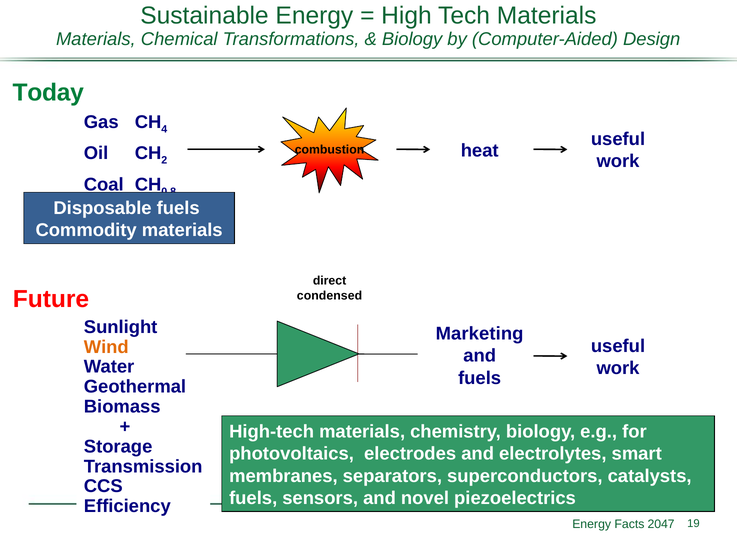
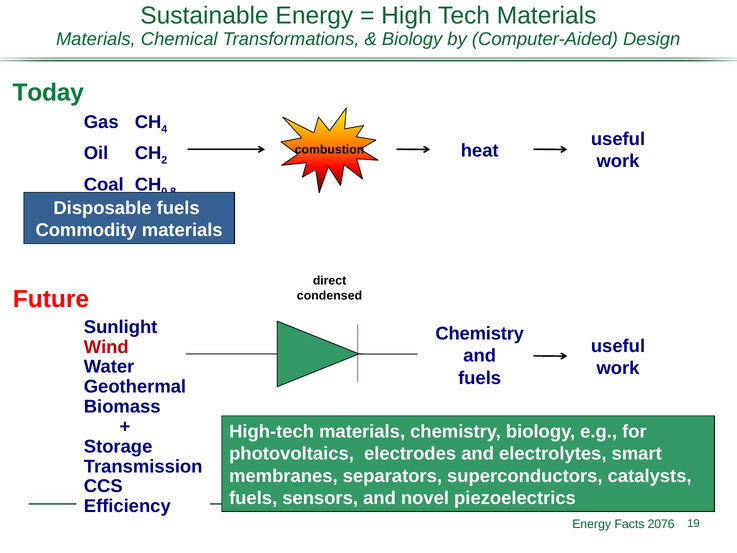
Marketing at (480, 334): Marketing -> Chemistry
Wind colour: orange -> red
2047: 2047 -> 2076
